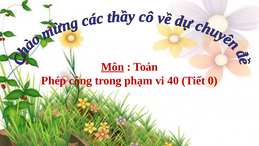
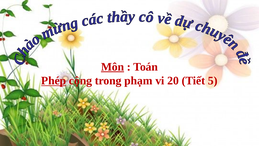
Phép underline: none -> present
40: 40 -> 20
0: 0 -> 5
